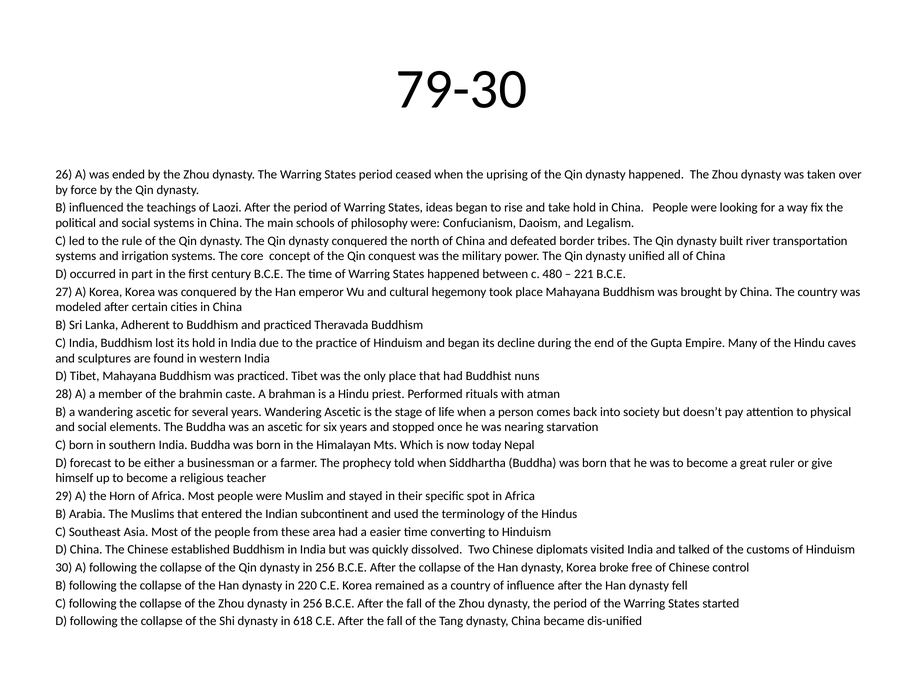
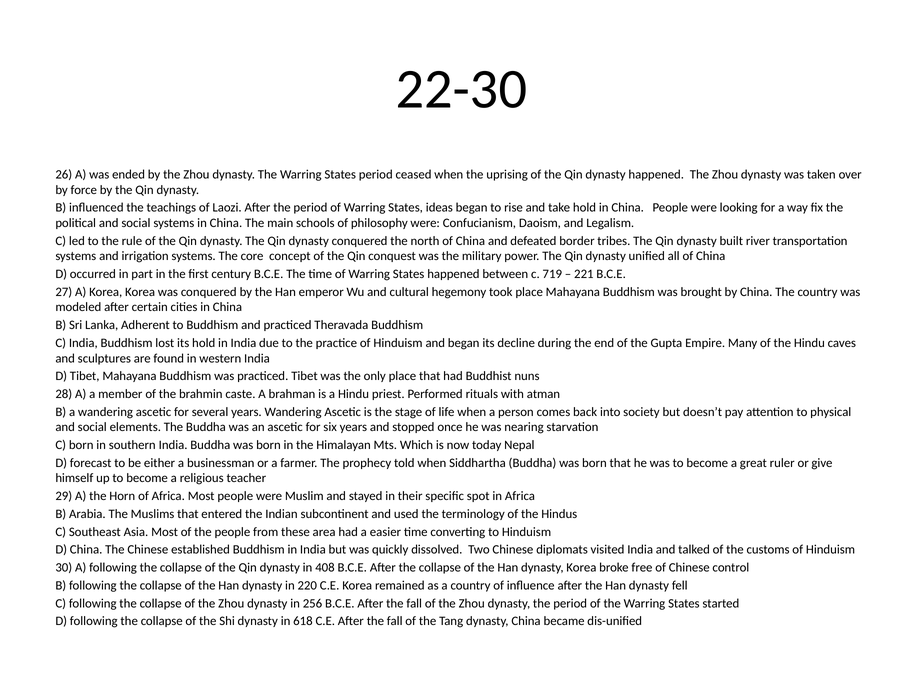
79-30: 79-30 -> 22-30
480: 480 -> 719
Qin dynasty in 256: 256 -> 408
